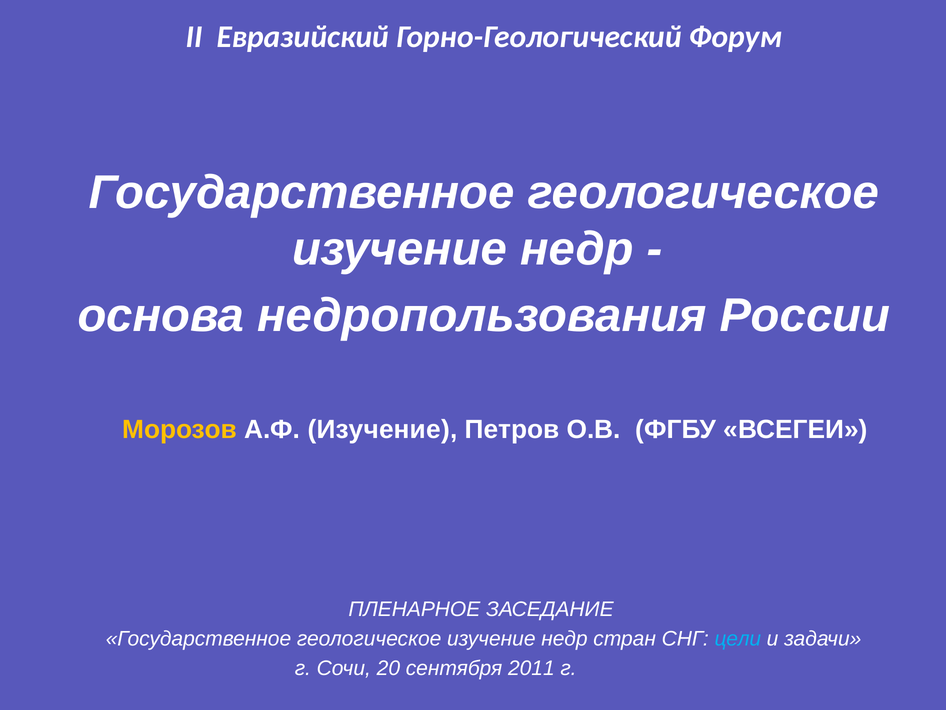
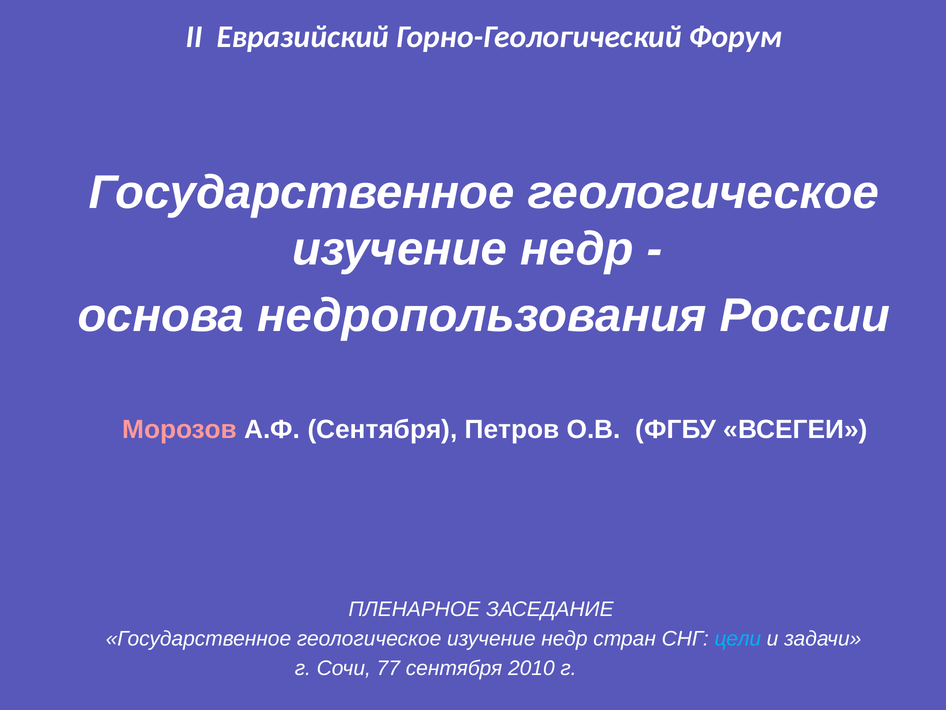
Морозов colour: yellow -> pink
А.Ф Изучение: Изучение -> Сентября
20: 20 -> 77
2011: 2011 -> 2010
